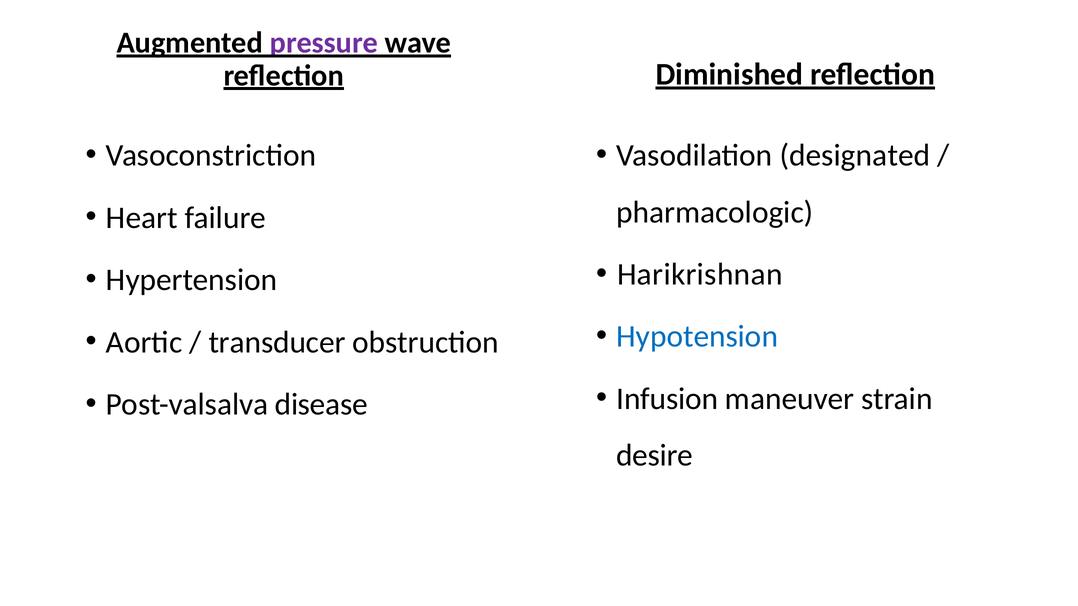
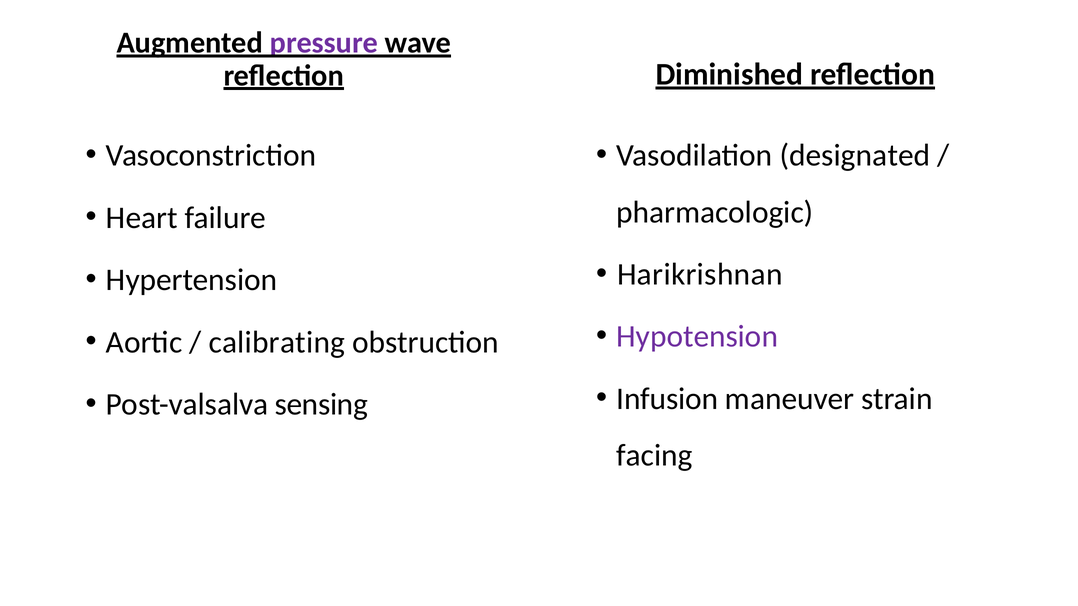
Hypotension colour: blue -> purple
transducer: transducer -> calibrating
disease: disease -> sensing
desire: desire -> facing
